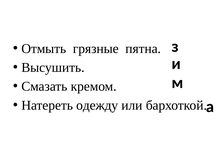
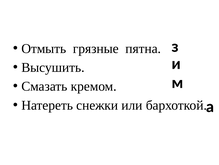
одежду: одежду -> снежки
